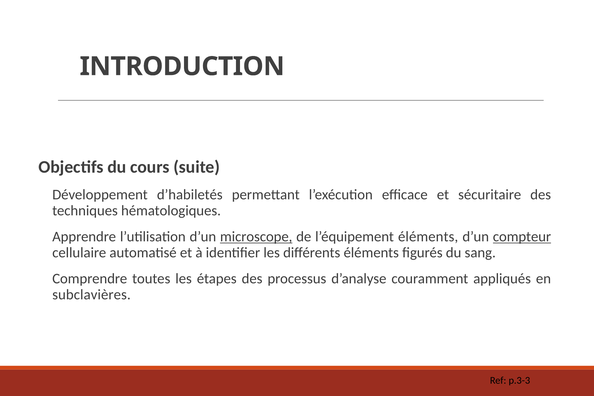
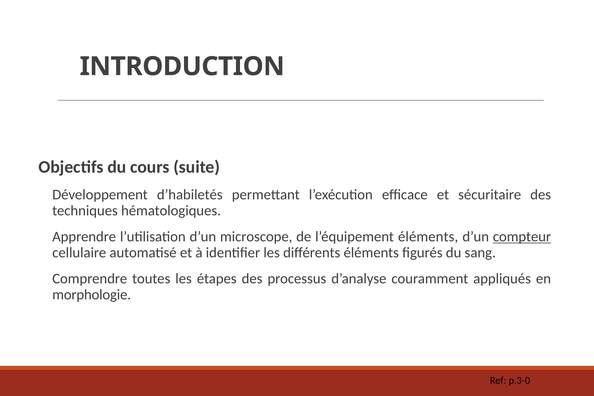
microscope underline: present -> none
subclavières: subclavières -> morphologie
p.3-3: p.3-3 -> p.3-0
